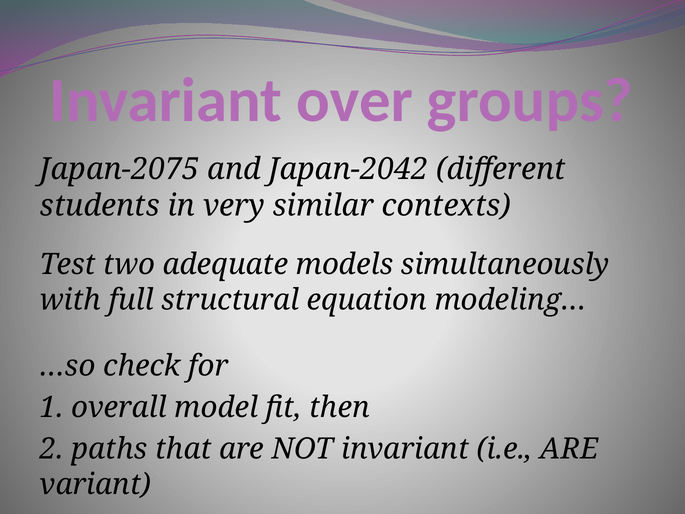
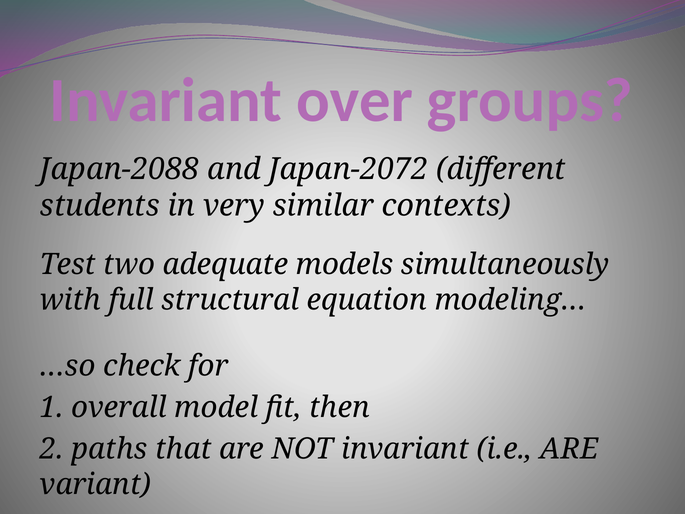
Japan-2075: Japan-2075 -> Japan-2088
Japan-2042: Japan-2042 -> Japan-2072
